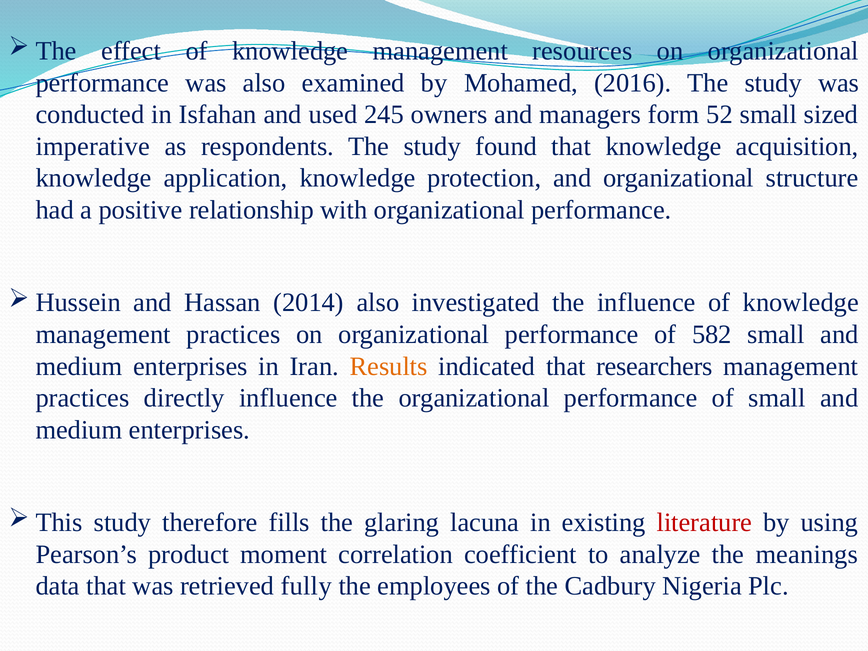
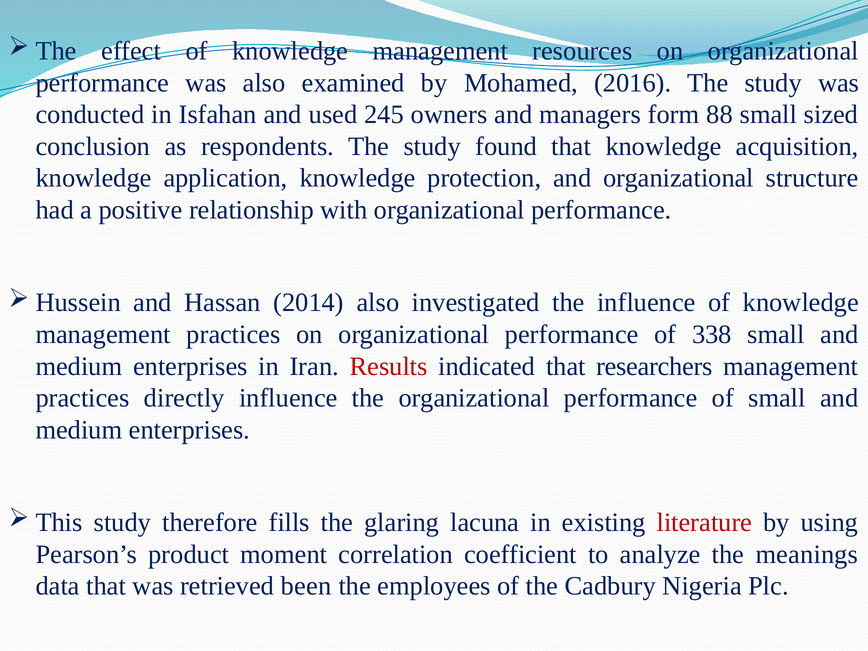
52: 52 -> 88
imperative: imperative -> conclusion
582: 582 -> 338
Results colour: orange -> red
fully: fully -> been
